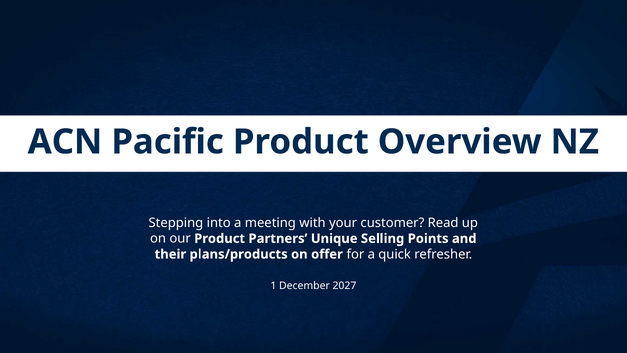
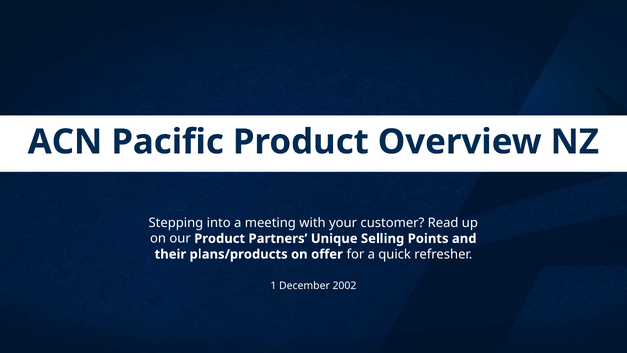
2027: 2027 -> 2002
